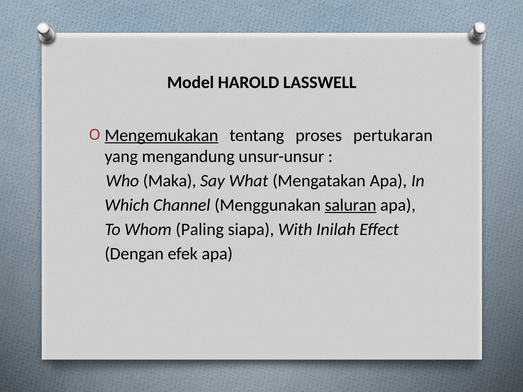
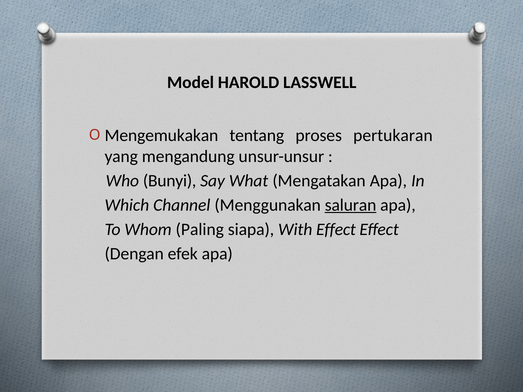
Mengemukakan underline: present -> none
Maka: Maka -> Bunyi
With Inilah: Inilah -> Effect
